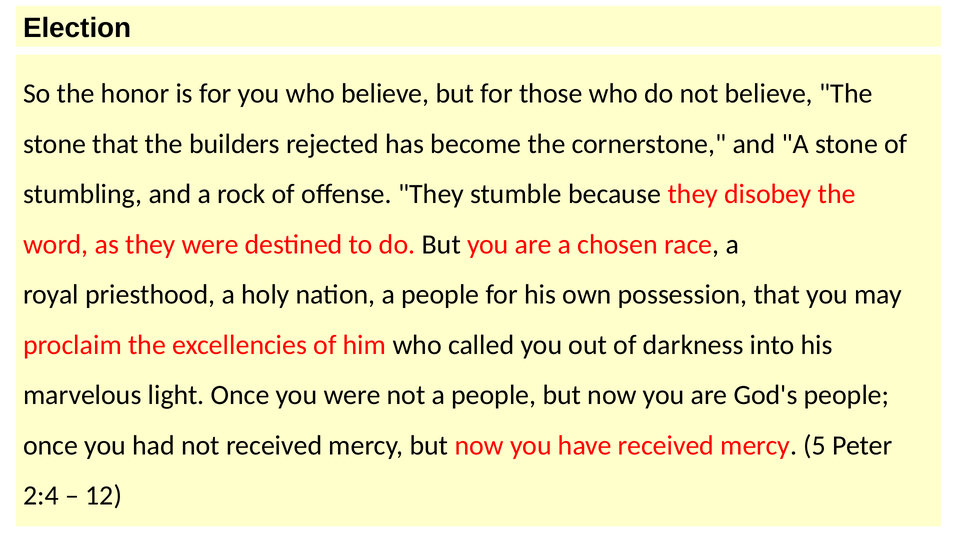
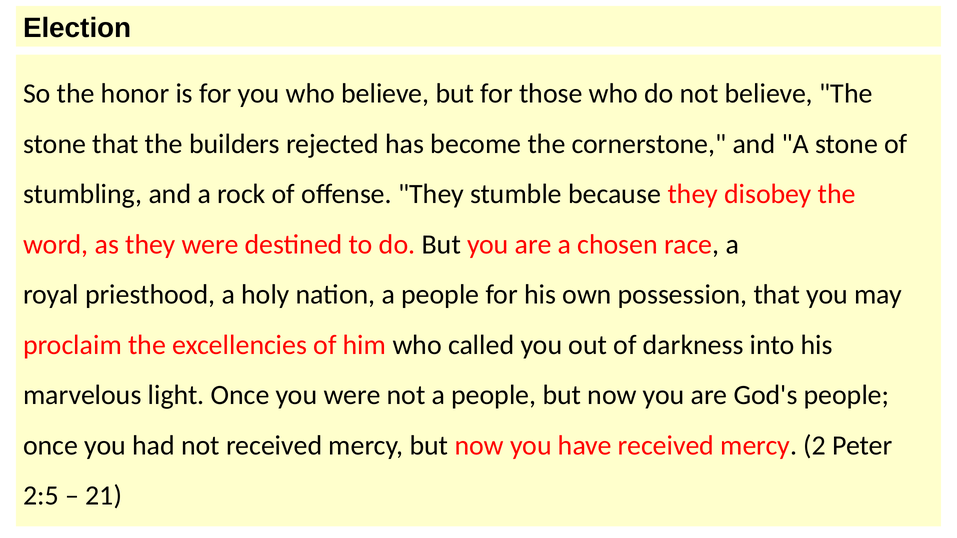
5: 5 -> 2
2:4: 2:4 -> 2:5
12: 12 -> 21
